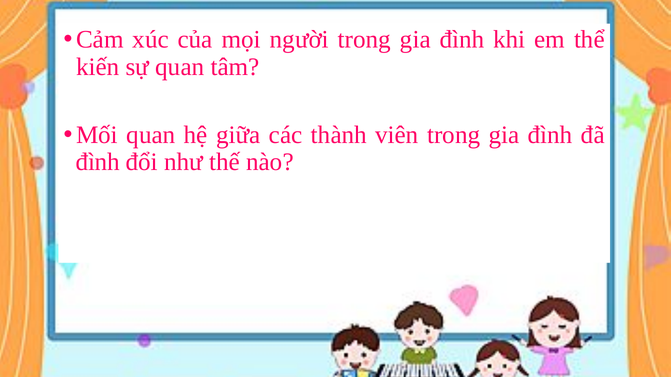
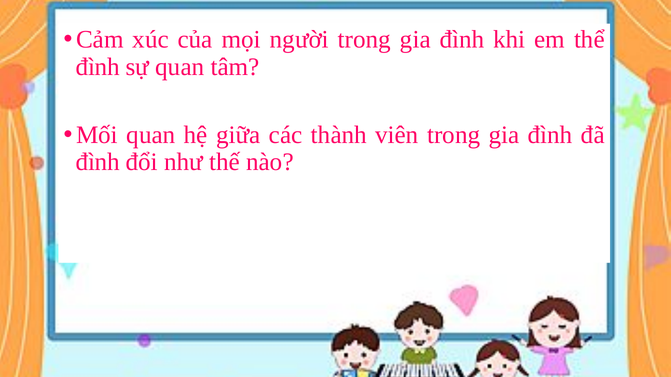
kiến at (98, 67): kiến -> đình
